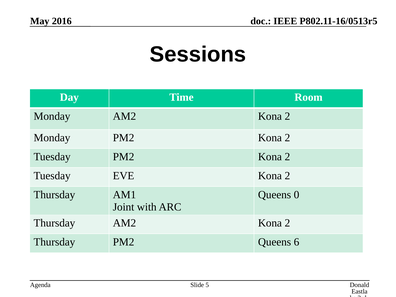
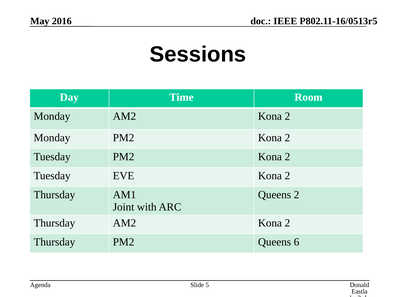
Queens 0: 0 -> 2
